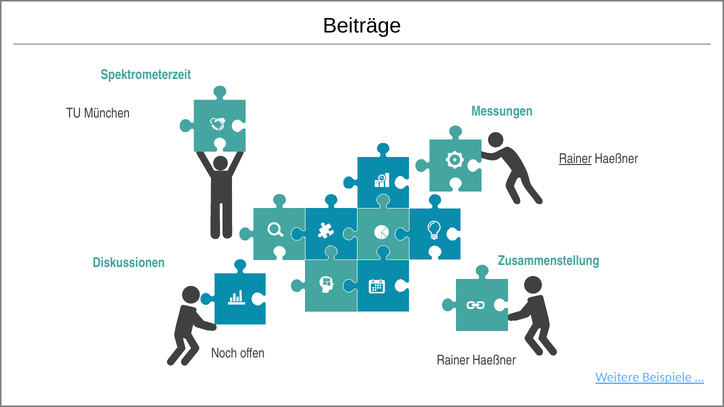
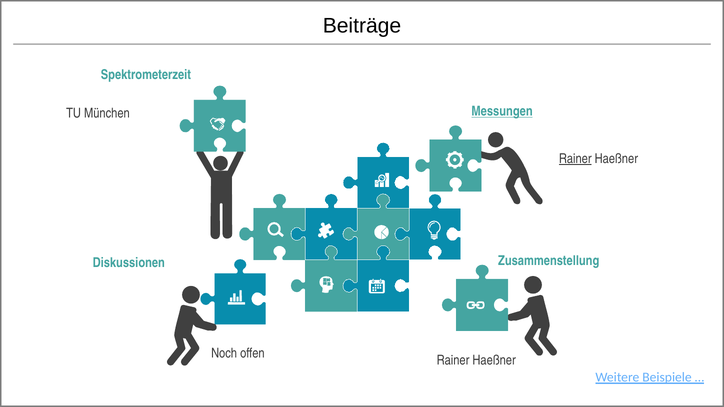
Messungen underline: none -> present
